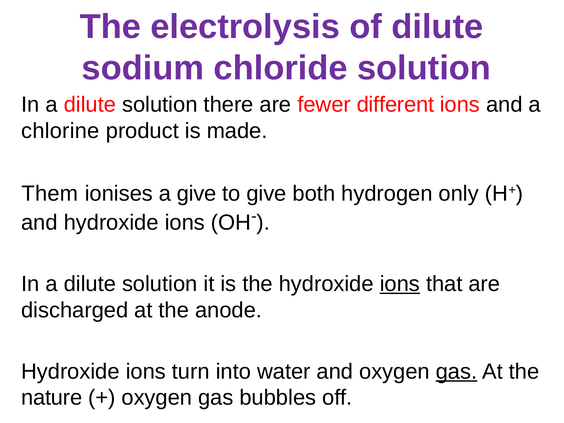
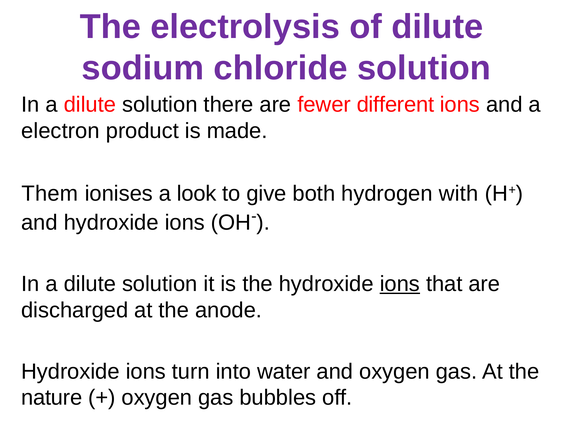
chlorine: chlorine -> electron
a give: give -> look
only: only -> with
gas at (457, 371) underline: present -> none
